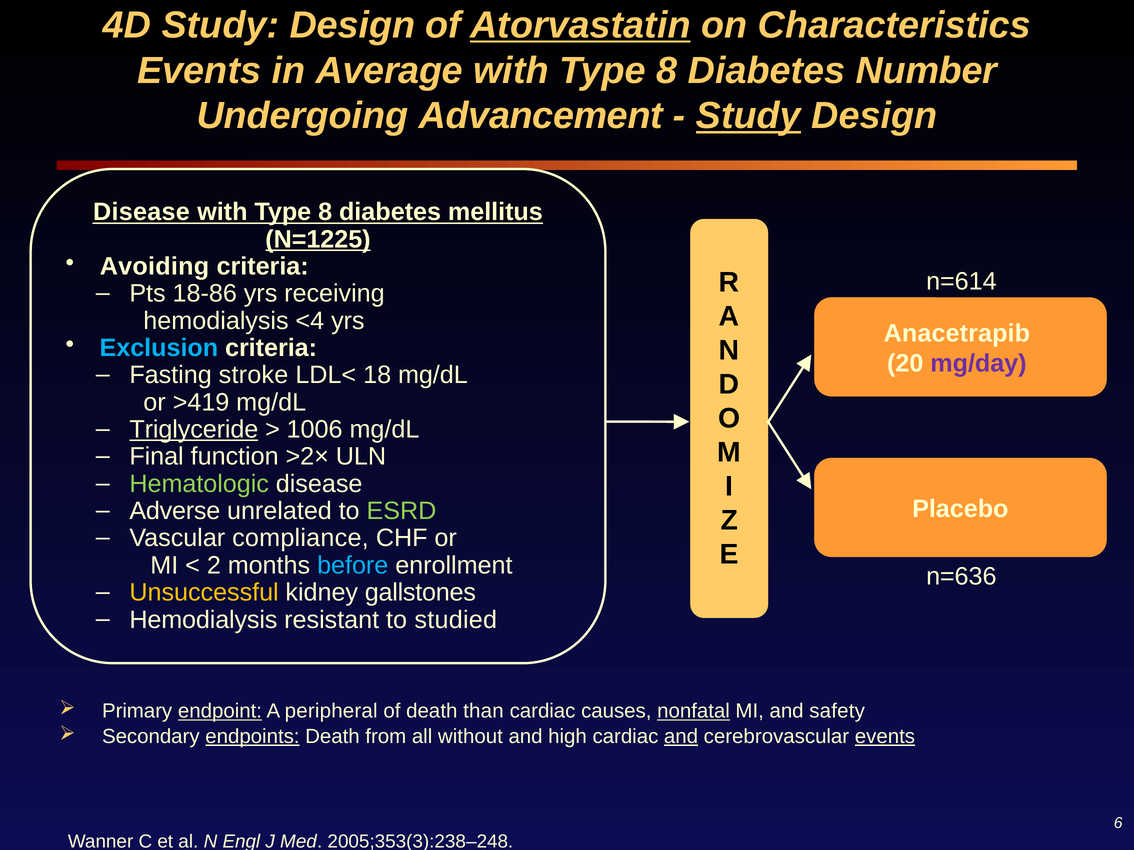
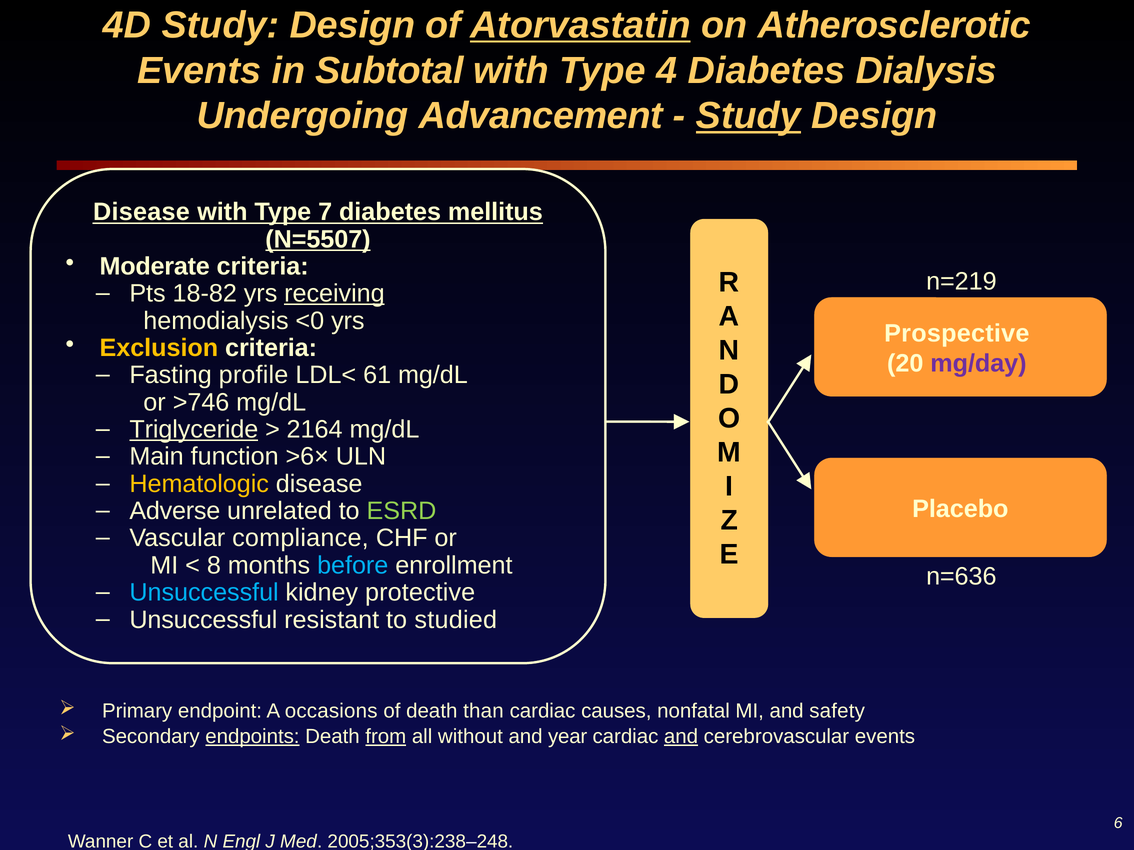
Characteristics: Characteristics -> Atherosclerotic
Average: Average -> Subtotal
8 at (667, 71): 8 -> 4
Number: Number -> Dialysis
8 at (325, 212): 8 -> 7
N=1225: N=1225 -> N=5507
Avoiding: Avoiding -> Moderate
n=614: n=614 -> n=219
18-86: 18-86 -> 18-82
receiving underline: none -> present
<4: <4 -> <0
Anacetrapib: Anacetrapib -> Prospective
Exclusion colour: light blue -> yellow
stroke: stroke -> profile
18: 18 -> 61
>419: >419 -> >746
1006: 1006 -> 2164
Final: Final -> Main
>2×: >2× -> >6×
Hematologic colour: light green -> yellow
2: 2 -> 8
Unsuccessful at (204, 593) colour: yellow -> light blue
gallstones: gallstones -> protective
Hemodialysis at (203, 620): Hemodialysis -> Unsuccessful
endpoint underline: present -> none
peripheral: peripheral -> occasions
nonfatal underline: present -> none
from underline: none -> present
high: high -> year
events at (885, 737) underline: present -> none
